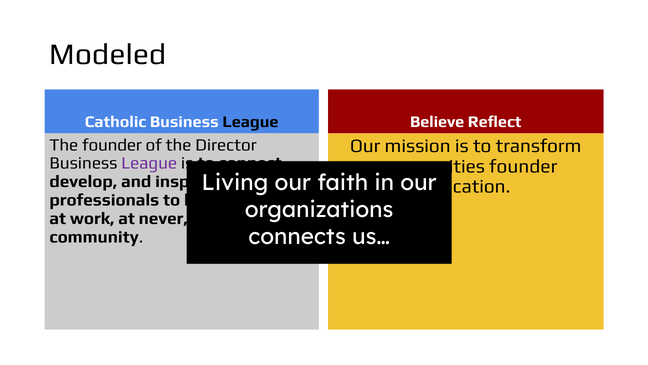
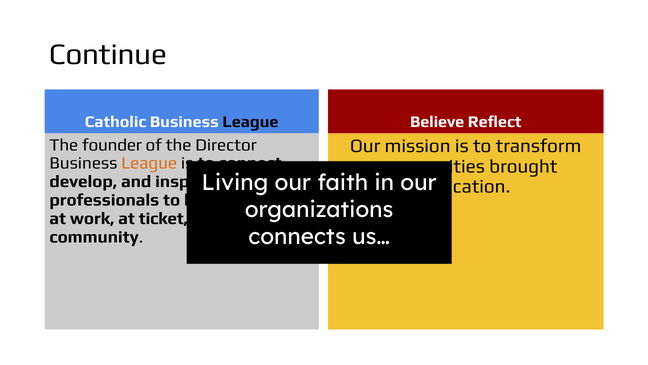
Modeled: Modeled -> Continue
League at (149, 163) colour: purple -> orange
founder at (523, 166): founder -> brought
never: never -> ticket
